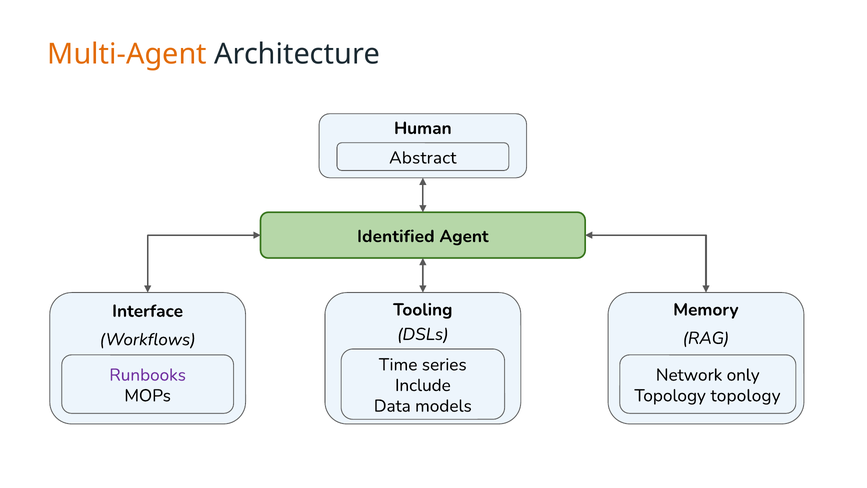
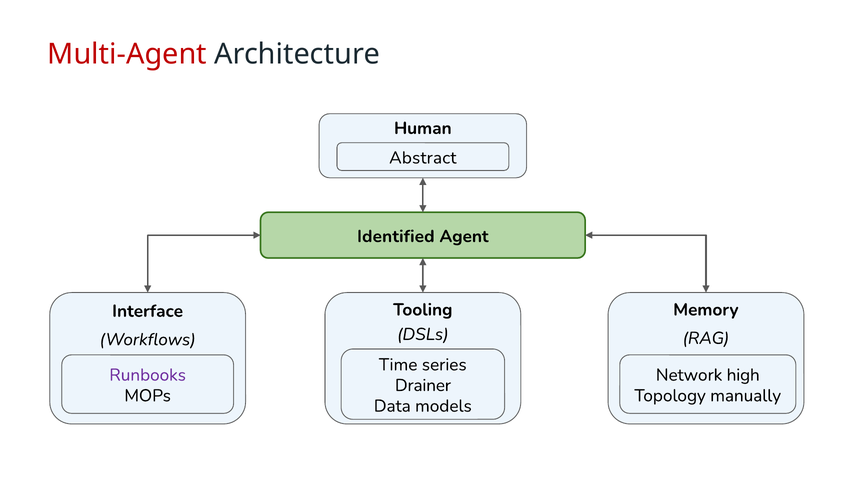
Multi-Agent colour: orange -> red
only: only -> high
Include: Include -> Drainer
Topology topology: topology -> manually
